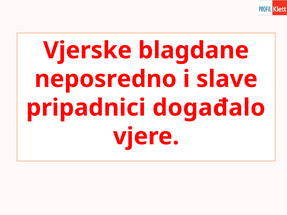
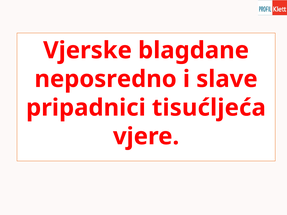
događalo: događalo -> tisućljeća
